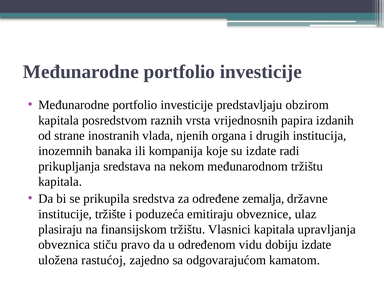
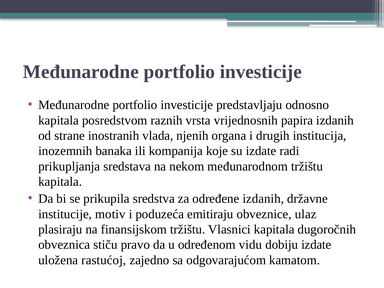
obzirom: obzirom -> odnosno
određene zemalja: zemalja -> izdanih
tržište: tržište -> motiv
upravljanja: upravljanja -> dugoročnih
